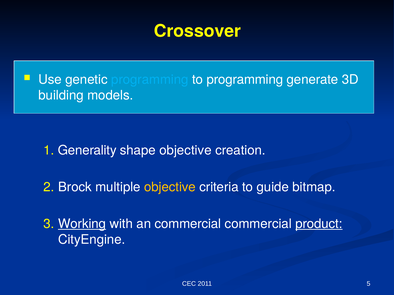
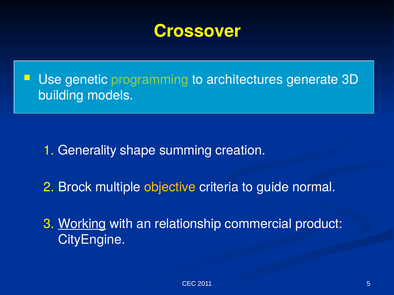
programming at (150, 80) colour: light blue -> light green
to programming: programming -> architectures
shape objective: objective -> summing
bitmap: bitmap -> normal
an commercial: commercial -> relationship
product underline: present -> none
